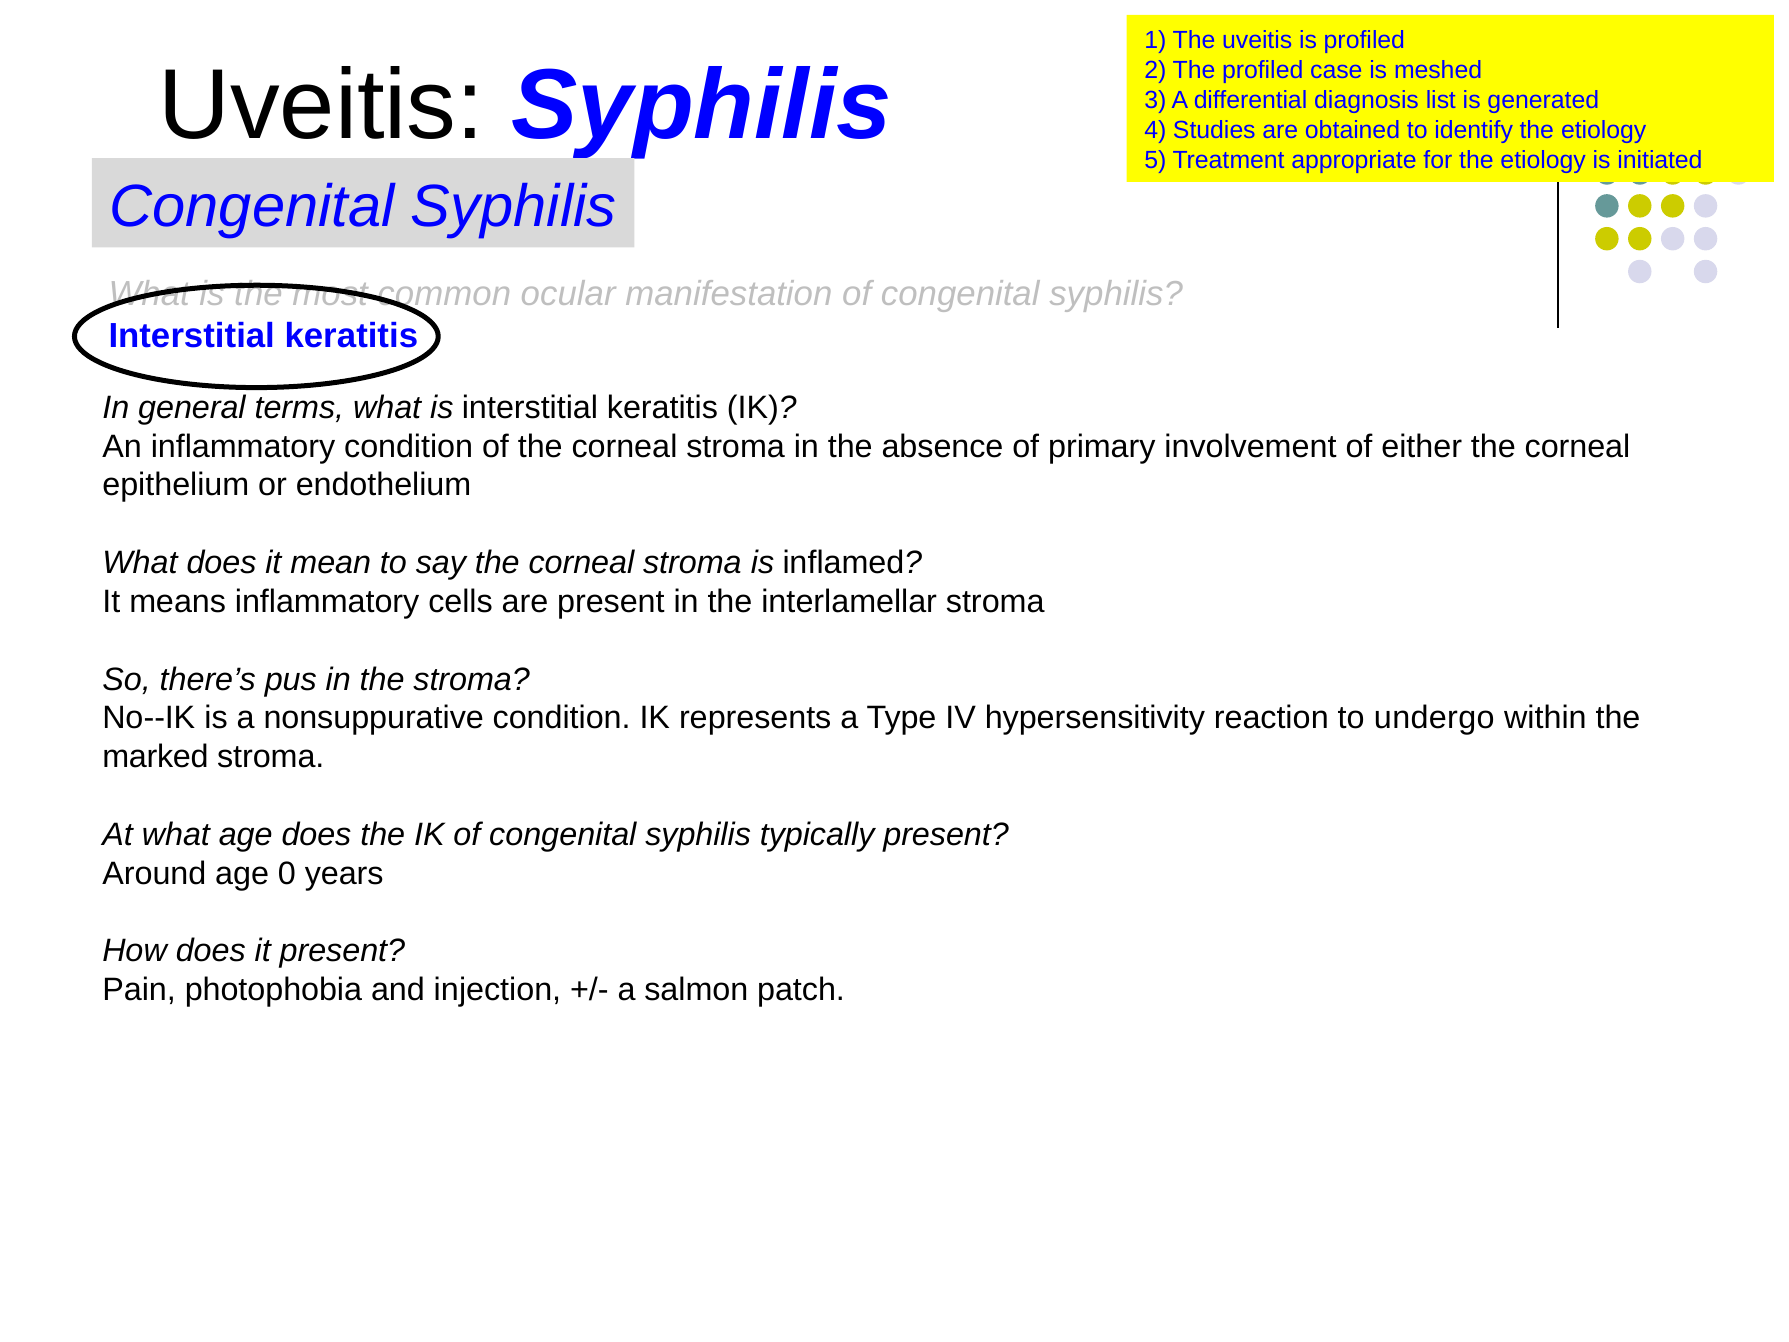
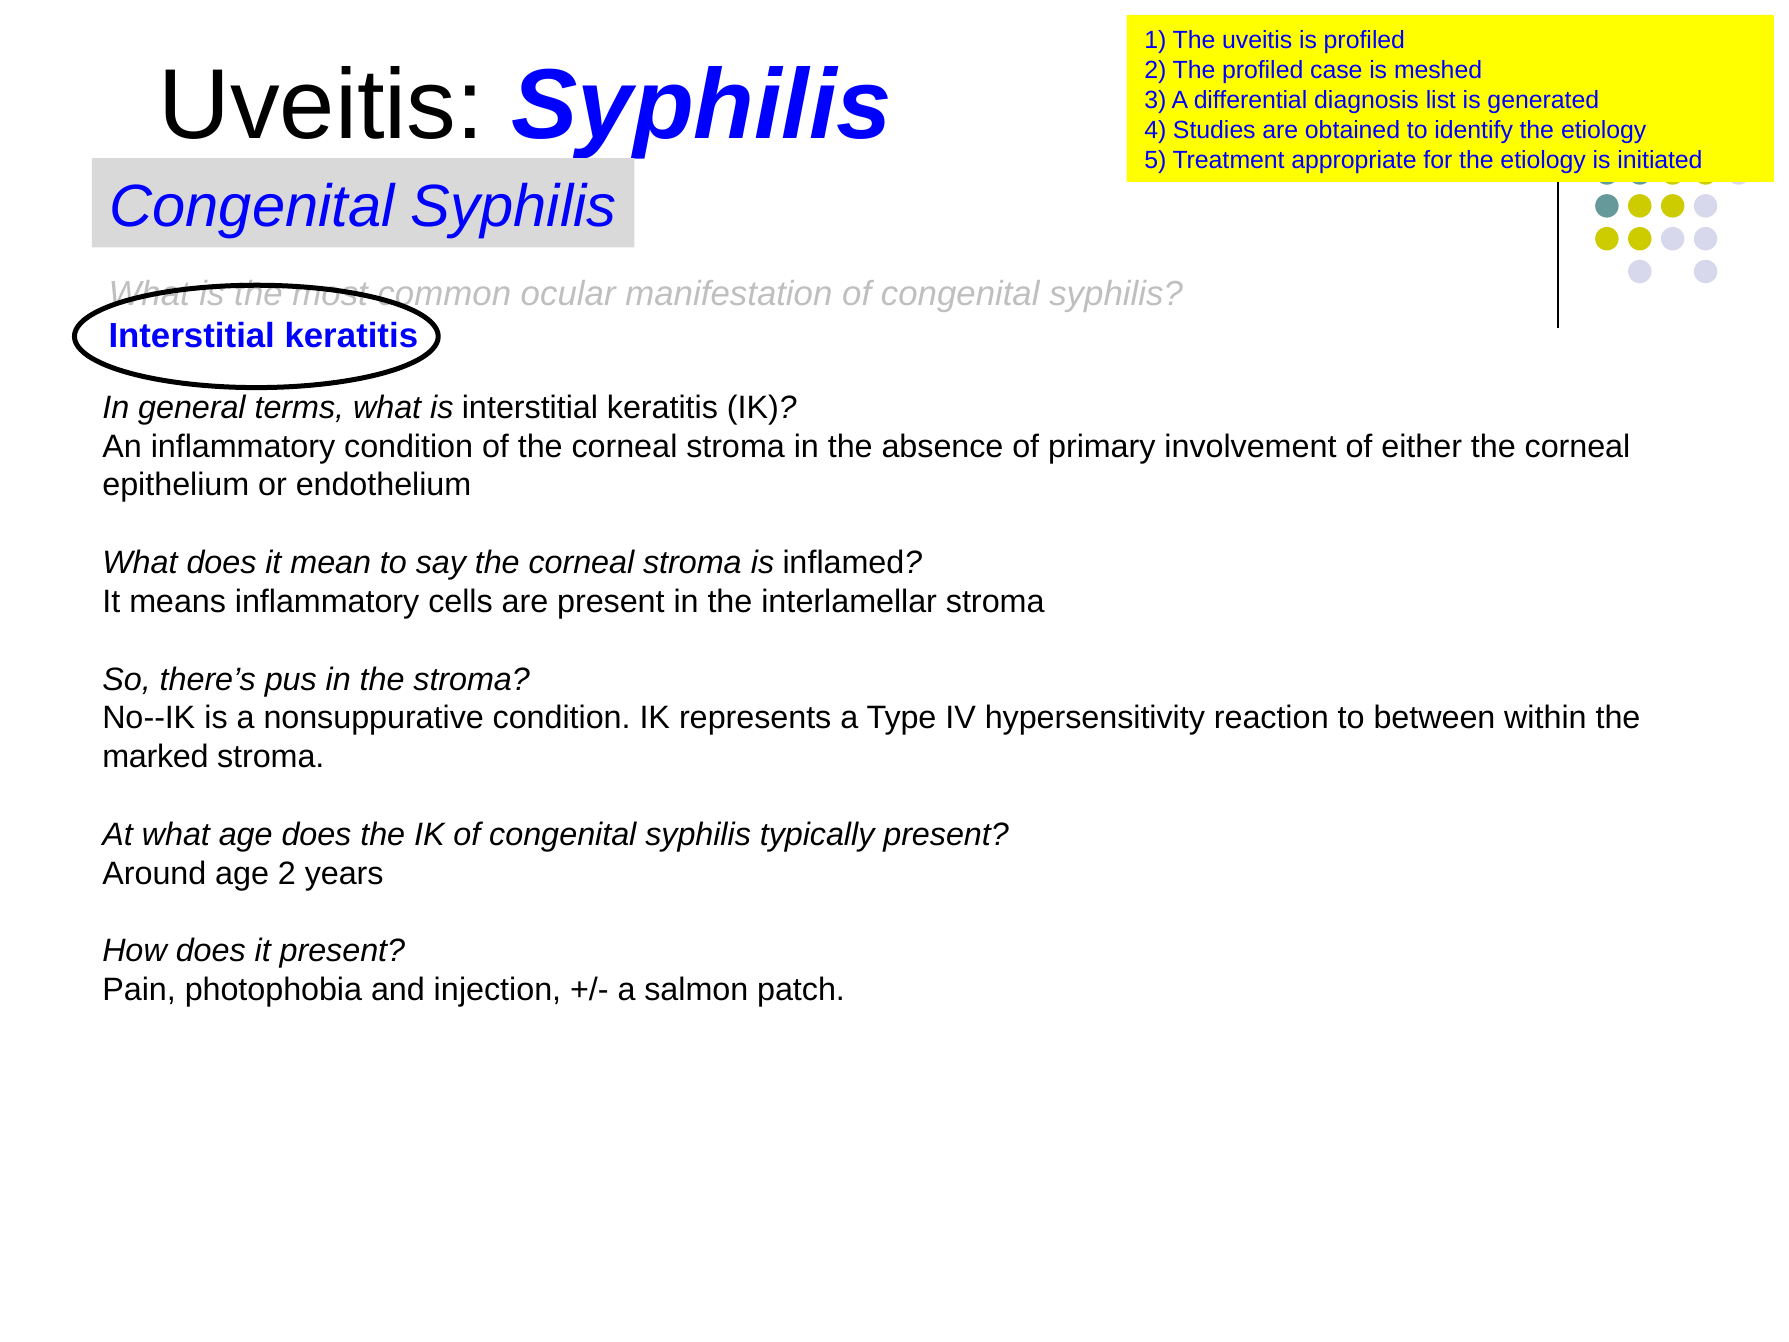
undergo: undergo -> between
age 0: 0 -> 2
